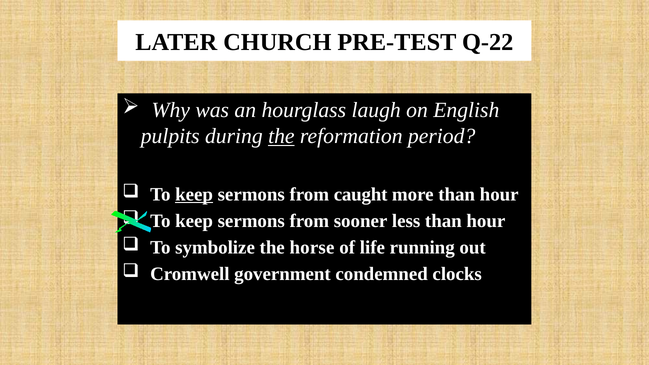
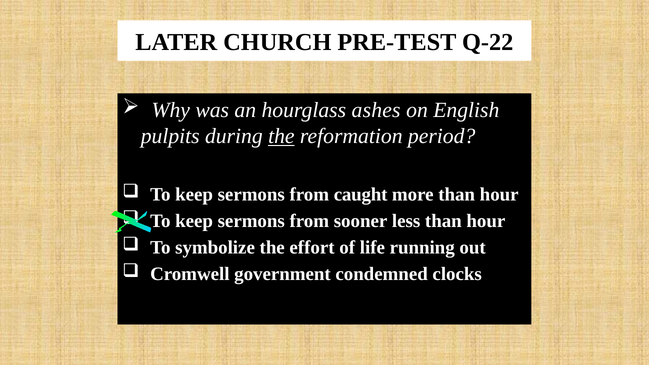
laugh: laugh -> ashes
keep at (194, 194) underline: present -> none
horse: horse -> effort
